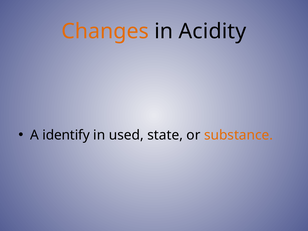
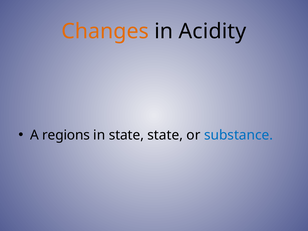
identify: identify -> regions
in used: used -> state
substance colour: orange -> blue
